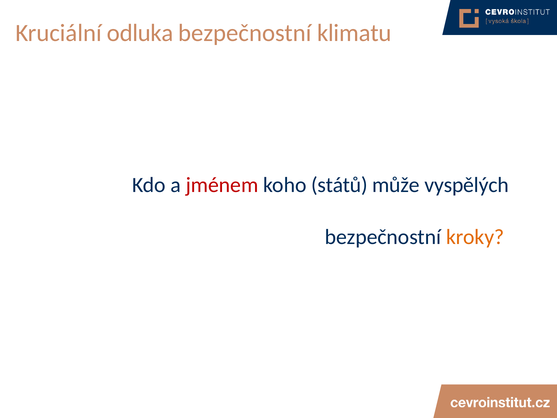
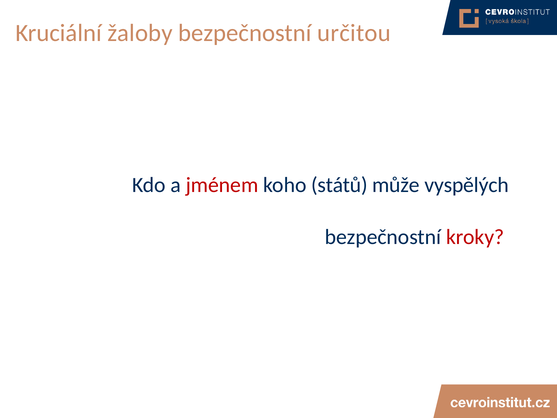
odluka: odluka -> žaloby
klimatu: klimatu -> určitou
kroky colour: orange -> red
